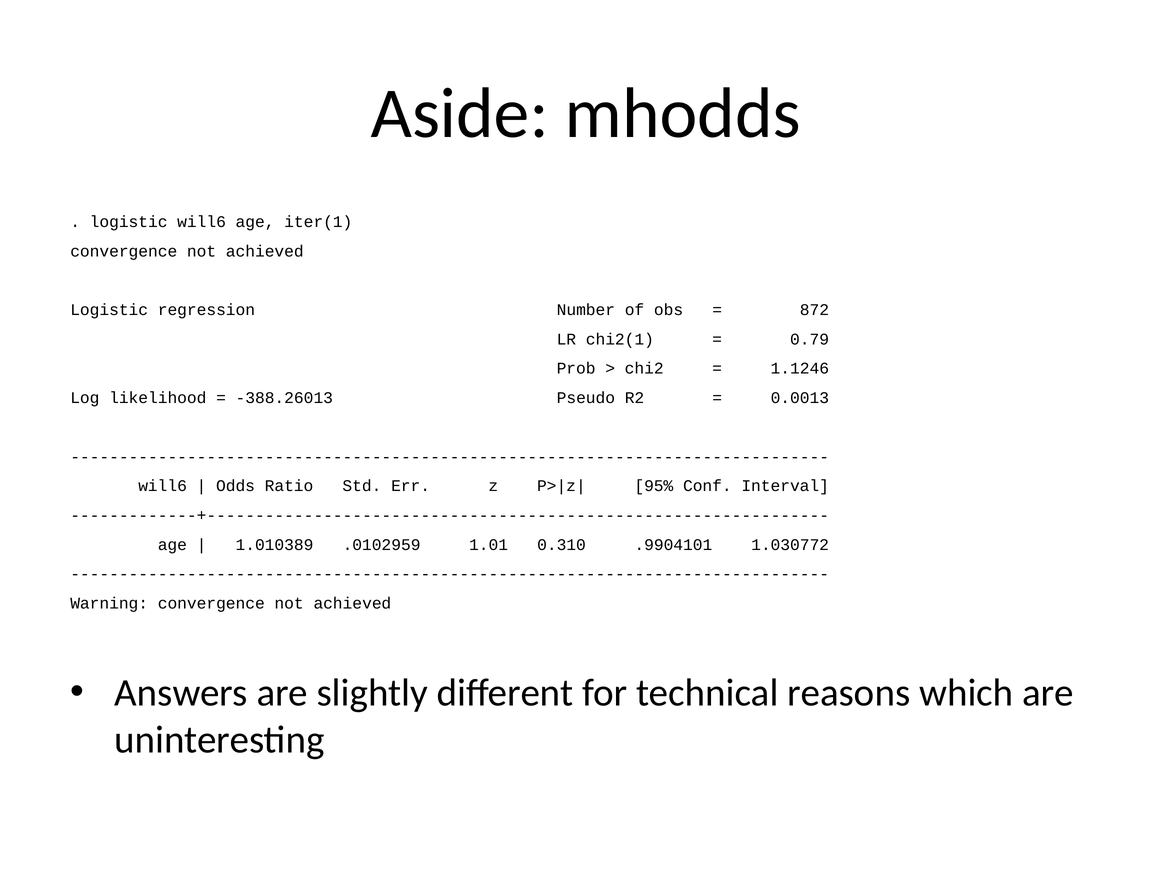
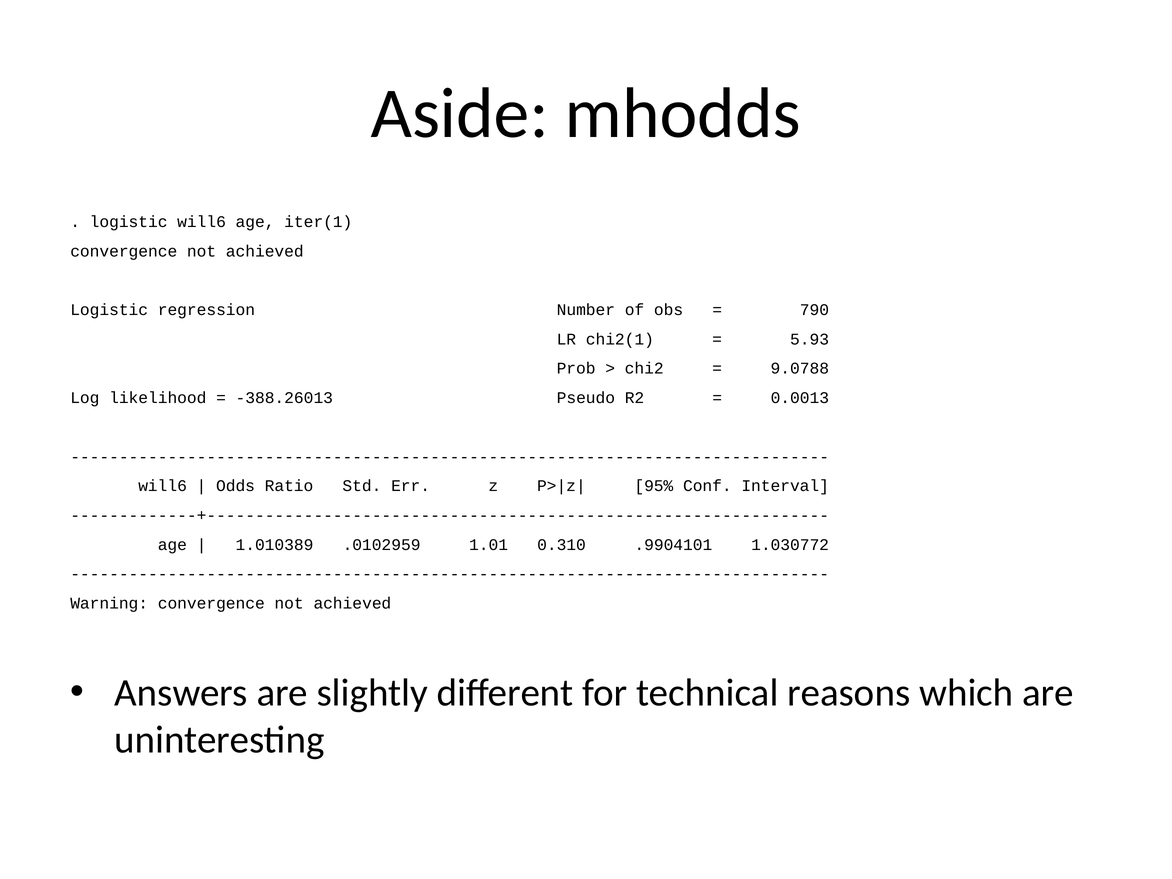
872: 872 -> 790
0.79: 0.79 -> 5.93
1.1246: 1.1246 -> 9.0788
